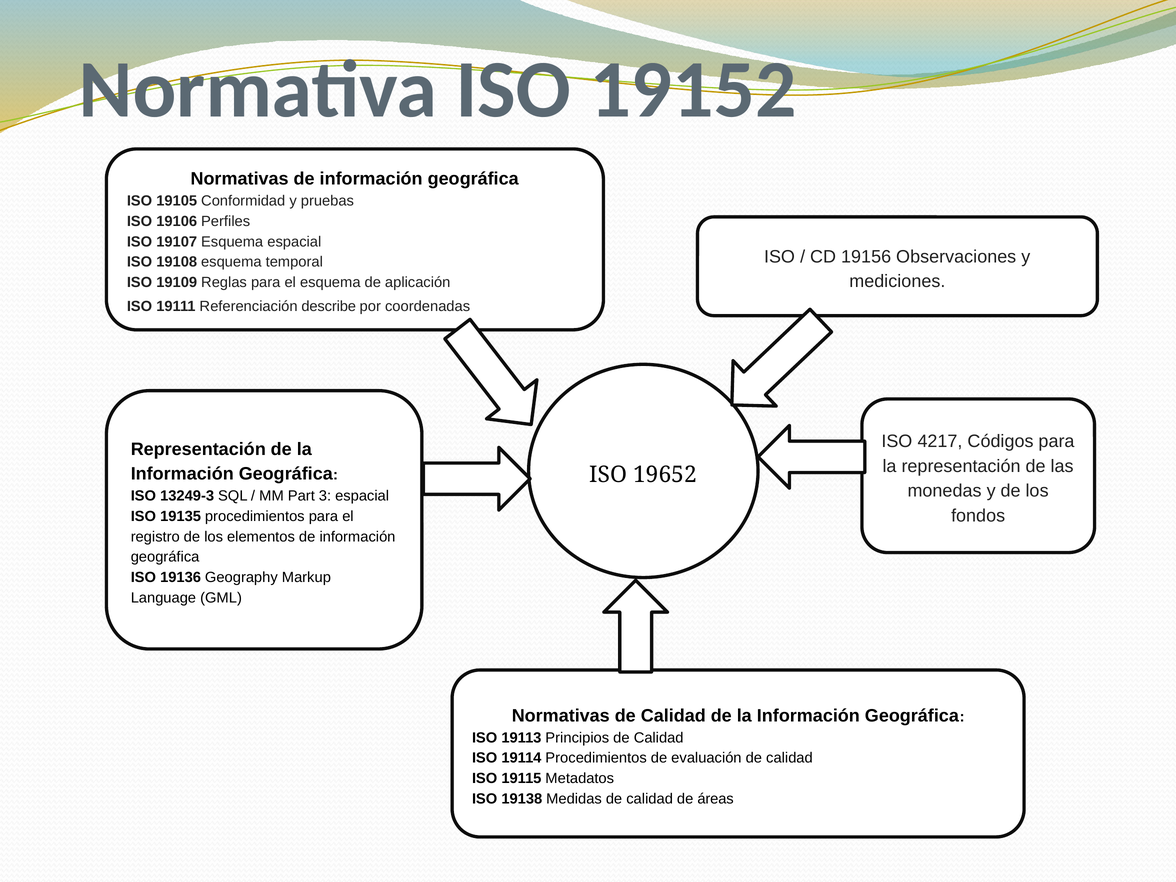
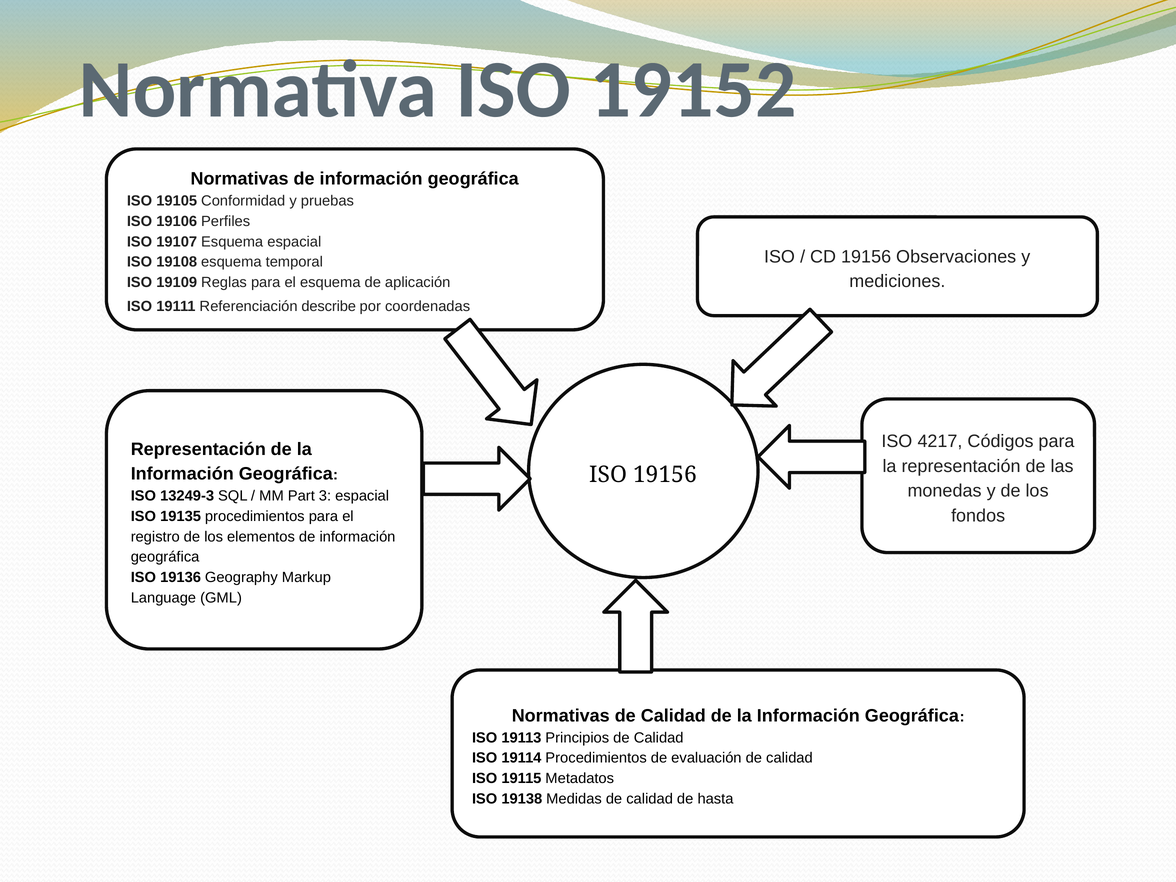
ISO 19652: 19652 -> 19156
áreas: áreas -> hasta
